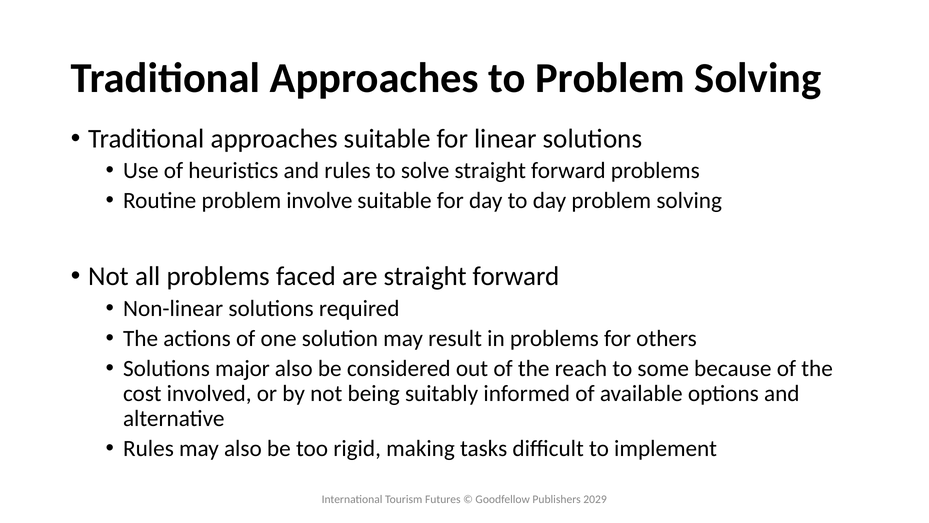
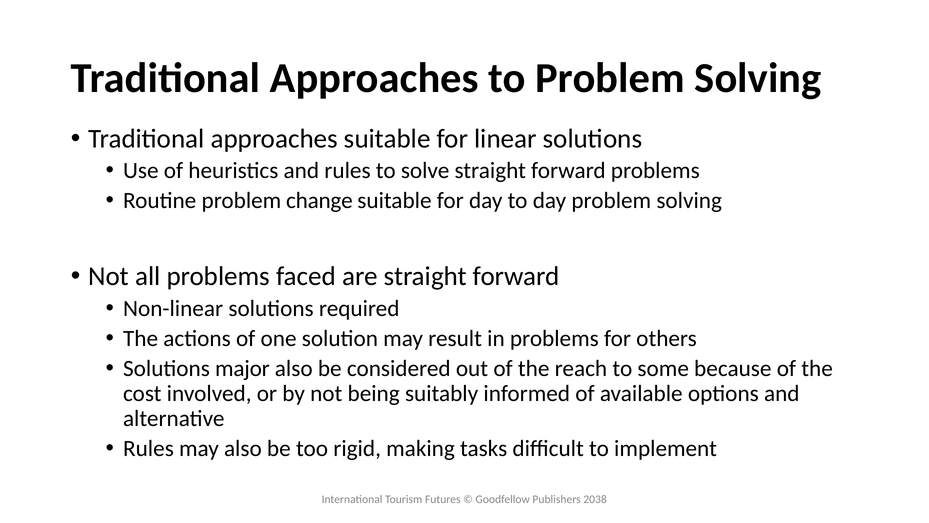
involve: involve -> change
2029: 2029 -> 2038
